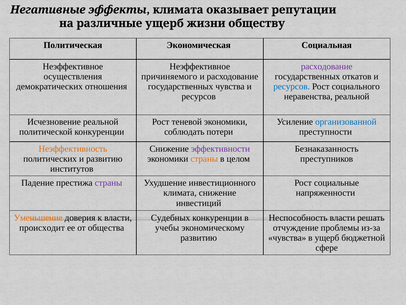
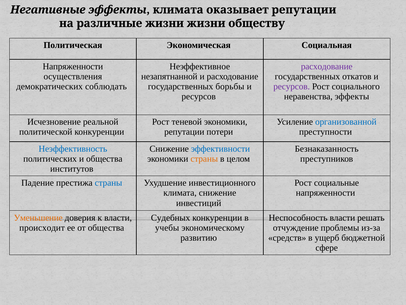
различные ущерб: ущерб -> жизни
Неэффективное at (73, 66): Неэффективное -> Напряженности
причиняемого: причиняемого -> незапятнанной
отношения: отношения -> соблюдать
государственных чувства: чувства -> борьбы
ресурсов at (292, 86) colour: blue -> purple
неравенства реальной: реальной -> эффекты
соблюдать at (184, 132): соблюдать -> репутации
Неэффективность colour: orange -> blue
эффективности colour: purple -> blue
и развитию: развитию -> общества
страны at (108, 183) colour: purple -> blue
чувства at (287, 237): чувства -> средств
